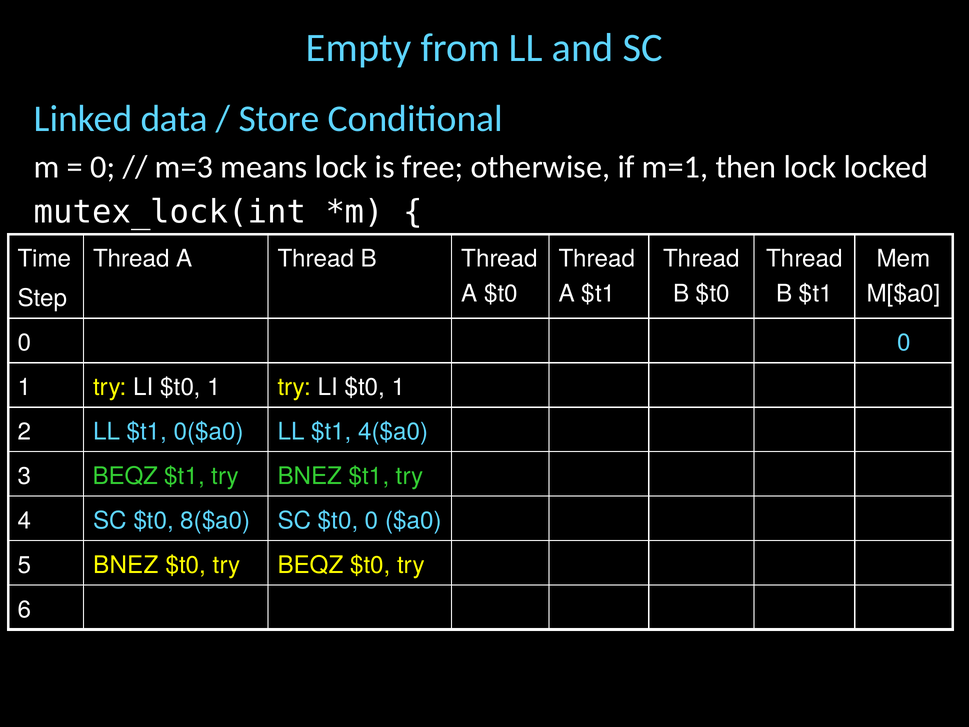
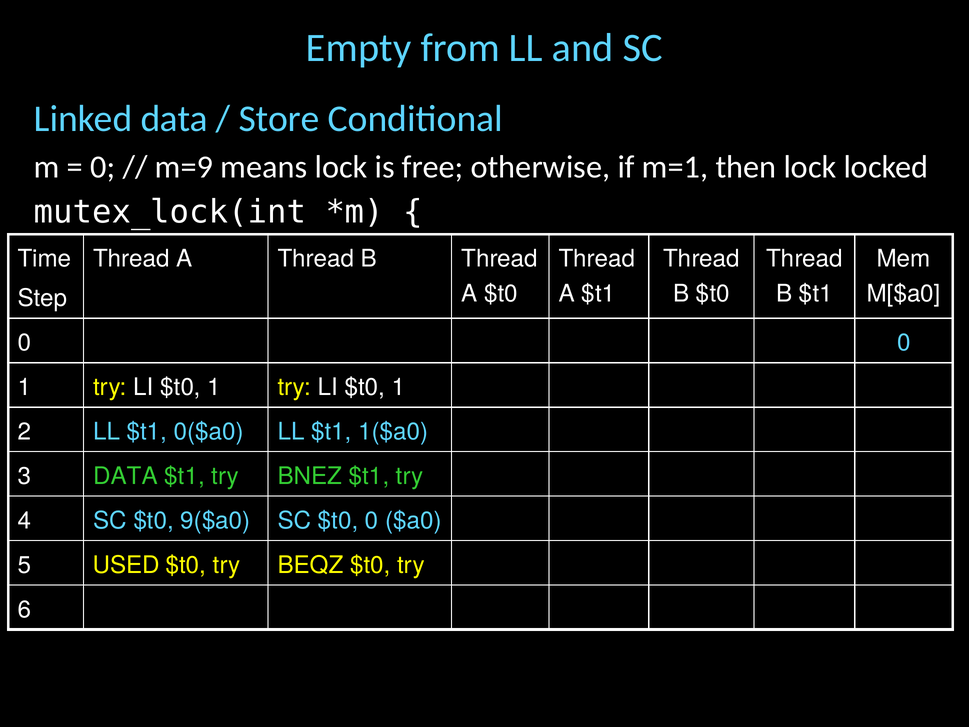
m=3: m=3 -> m=9
4($a0: 4($a0 -> 1($a0
3 BEQZ: BEQZ -> DATA
8($a0: 8($a0 -> 9($a0
5 BNEZ: BNEZ -> USED
